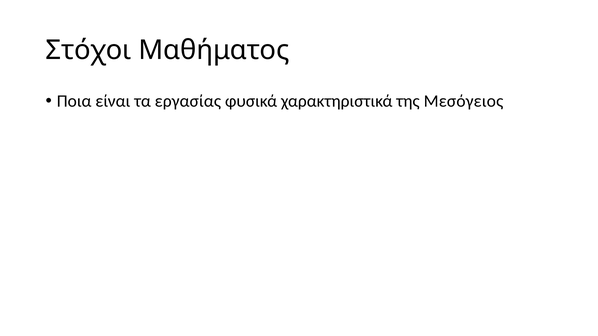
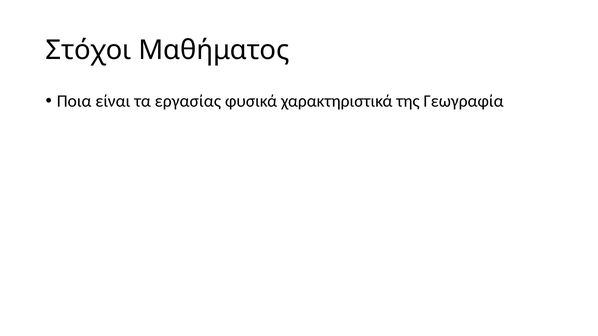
Μεσόγειος: Μεσόγειος -> Γεωγραφία
